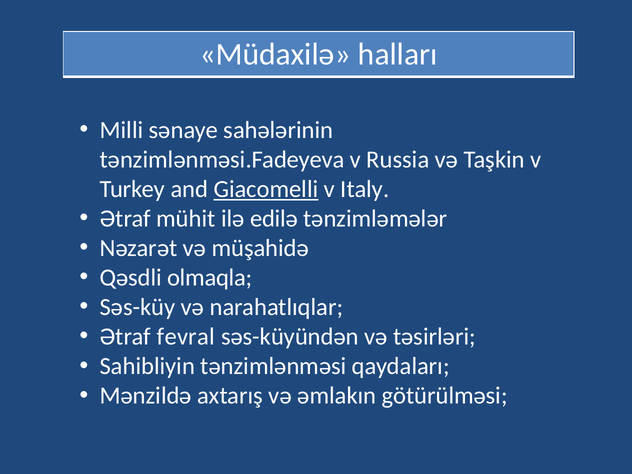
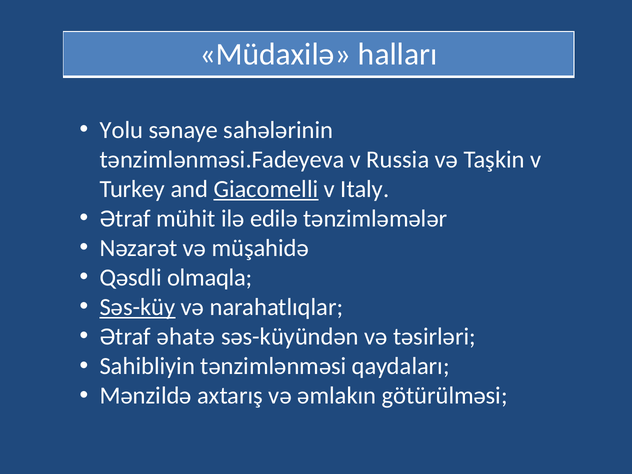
Milli: Milli -> Yolu
Səs-küy underline: none -> present
fevral: fevral -> əhatə
